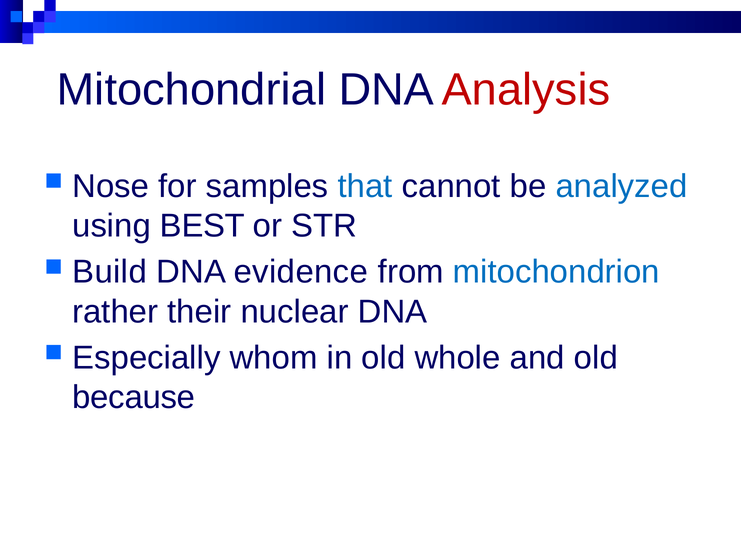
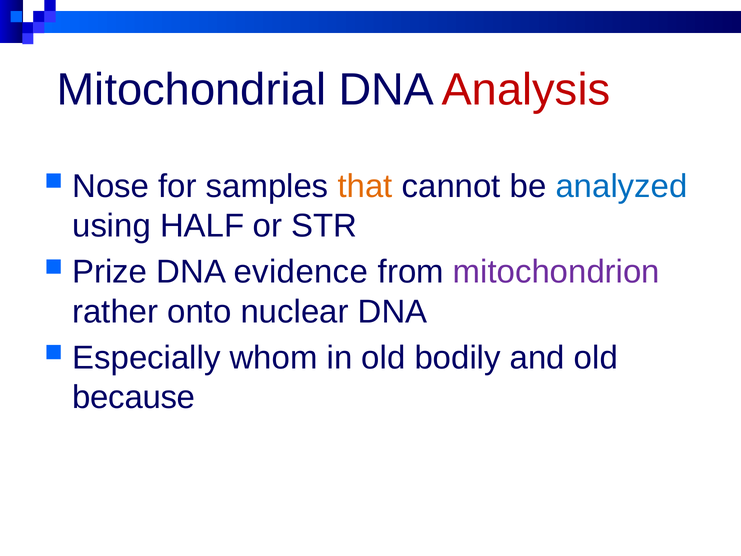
that colour: blue -> orange
BEST: BEST -> HALF
Build: Build -> Prize
mitochondrion colour: blue -> purple
their: their -> onto
whole: whole -> bodily
